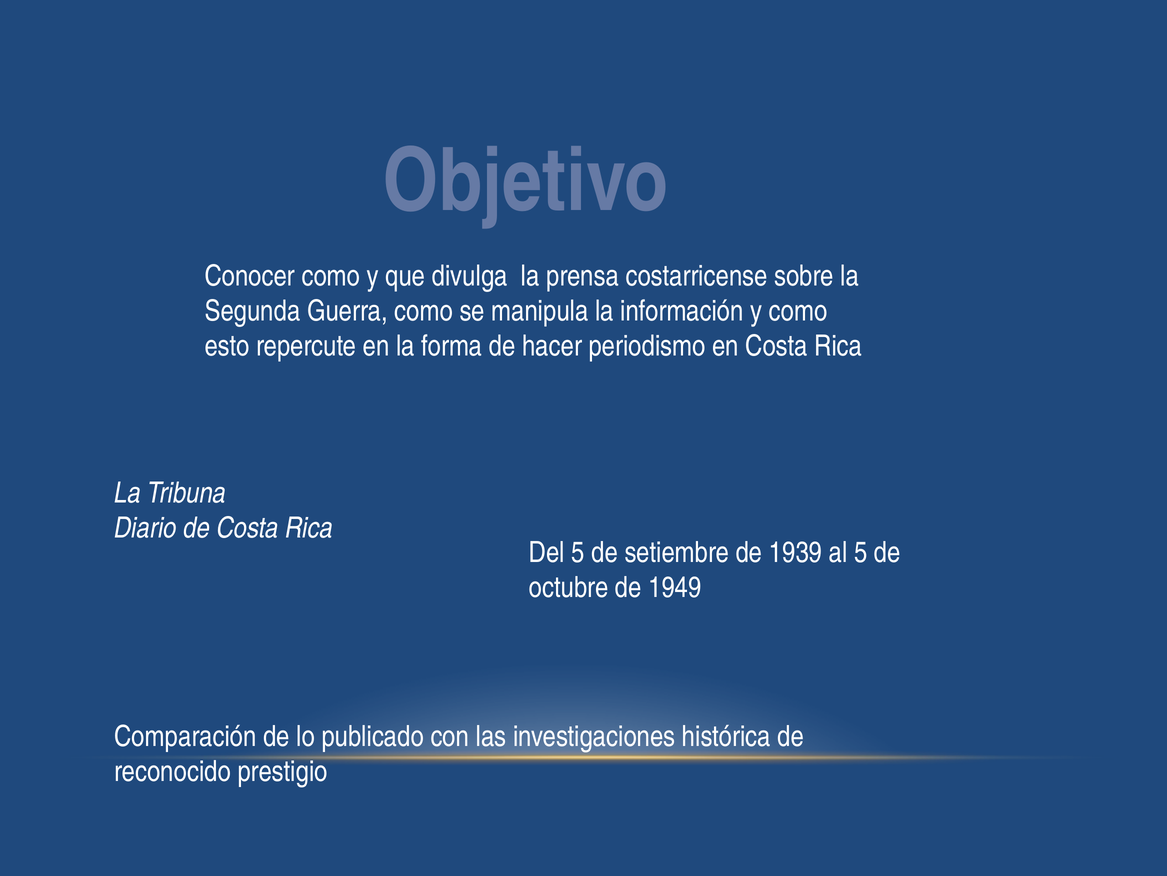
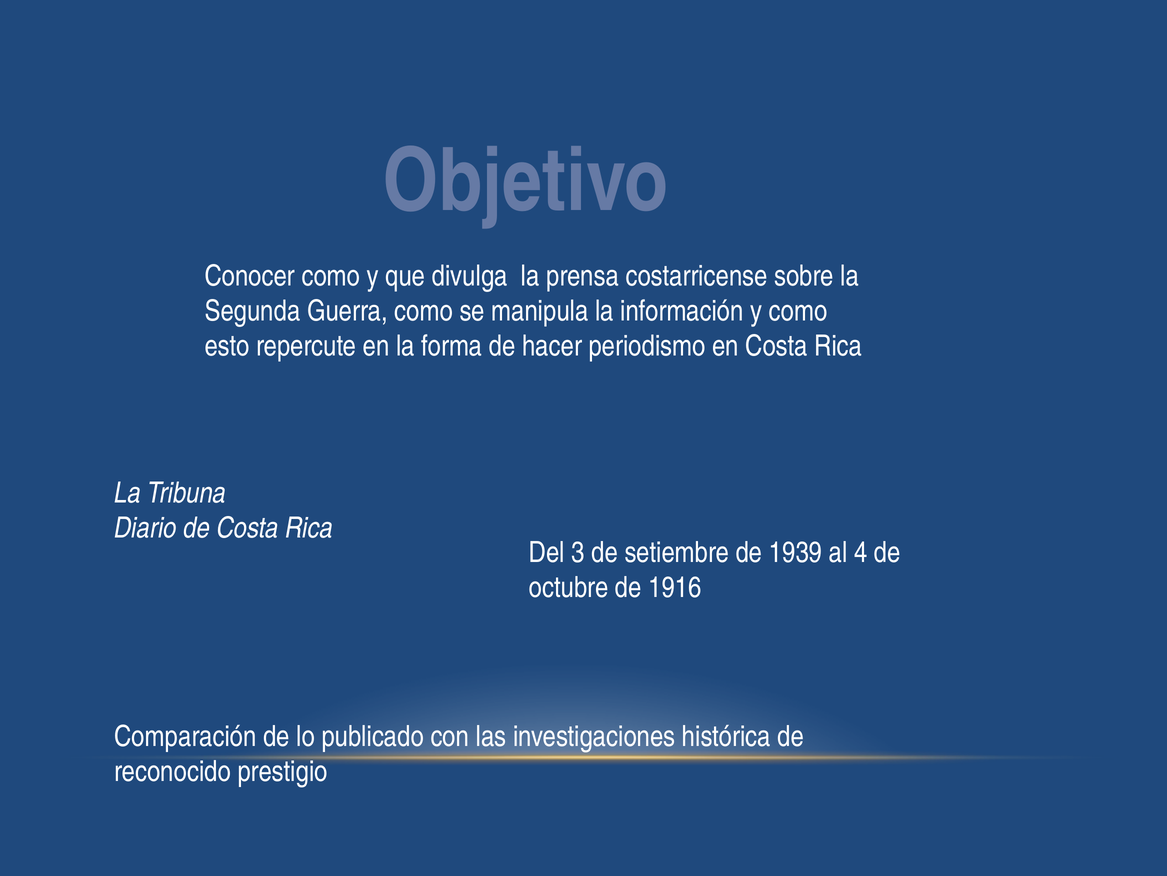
Del 5: 5 -> 3
al 5: 5 -> 4
1949: 1949 -> 1916
